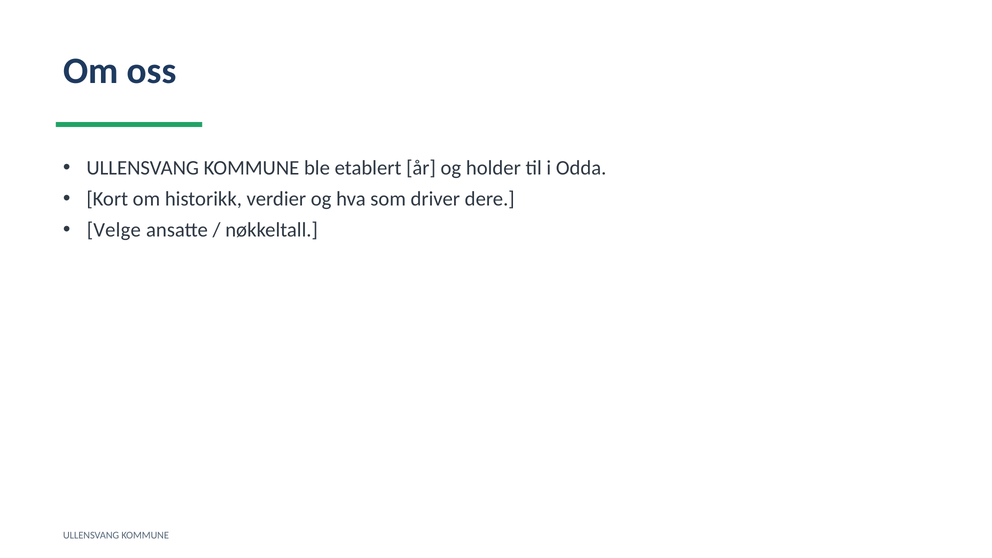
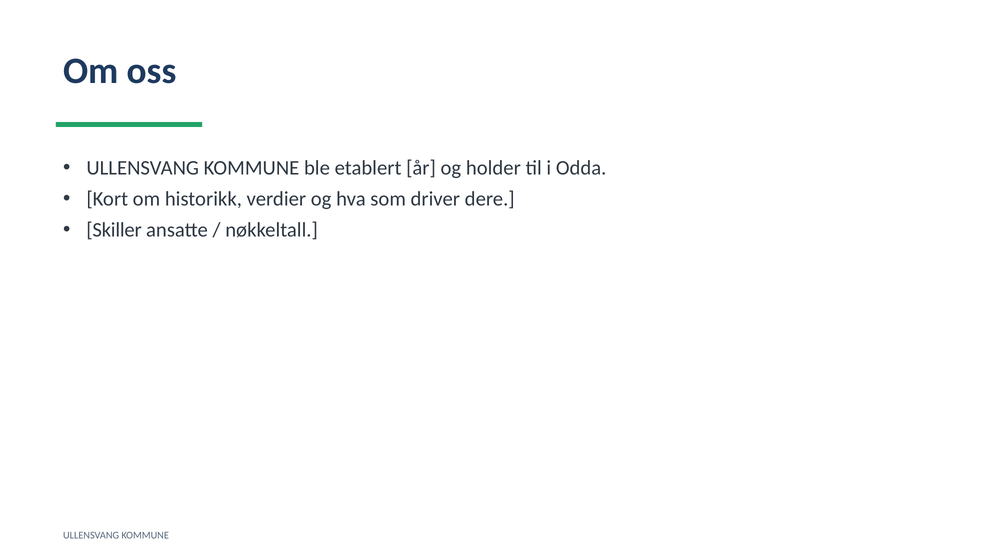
Velge: Velge -> Skiller
